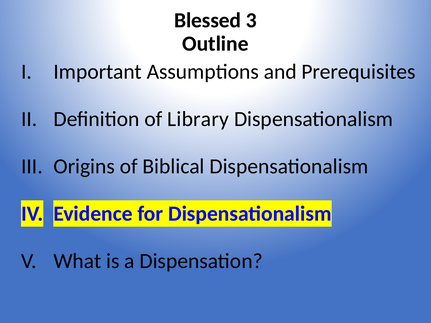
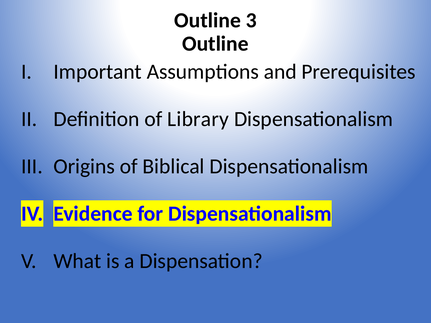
Blessed at (208, 20): Blessed -> Outline
